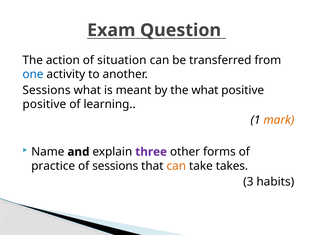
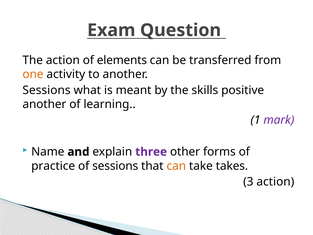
situation: situation -> elements
one colour: blue -> orange
the what: what -> skills
positive at (44, 104): positive -> another
mark colour: orange -> purple
3 habits: habits -> action
